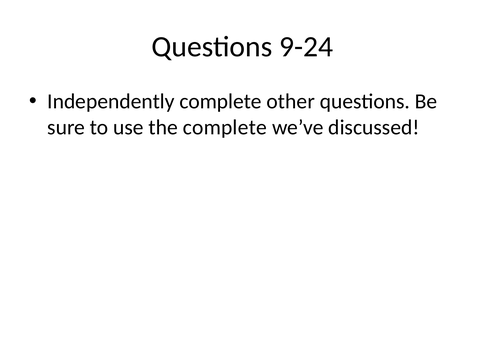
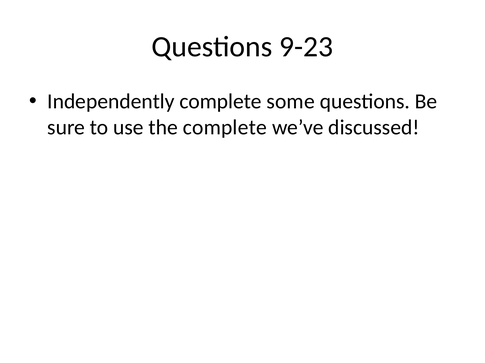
9-24: 9-24 -> 9-23
other: other -> some
